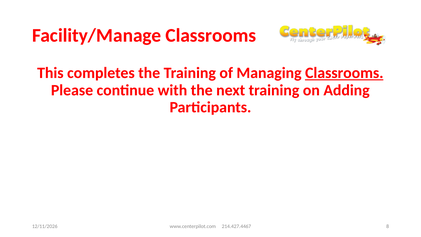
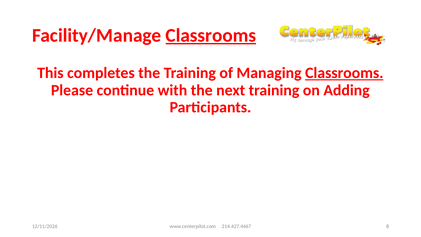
Classrooms at (211, 35) underline: none -> present
